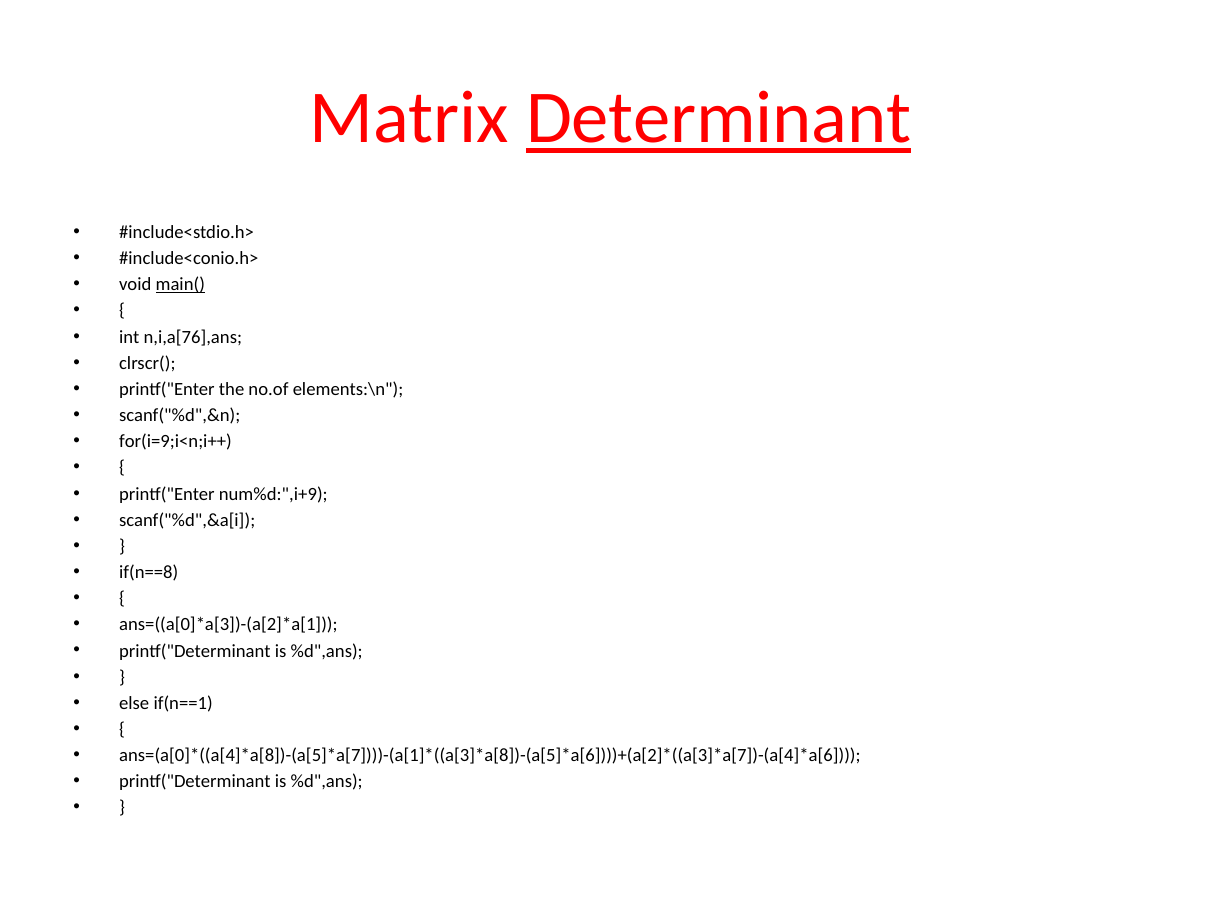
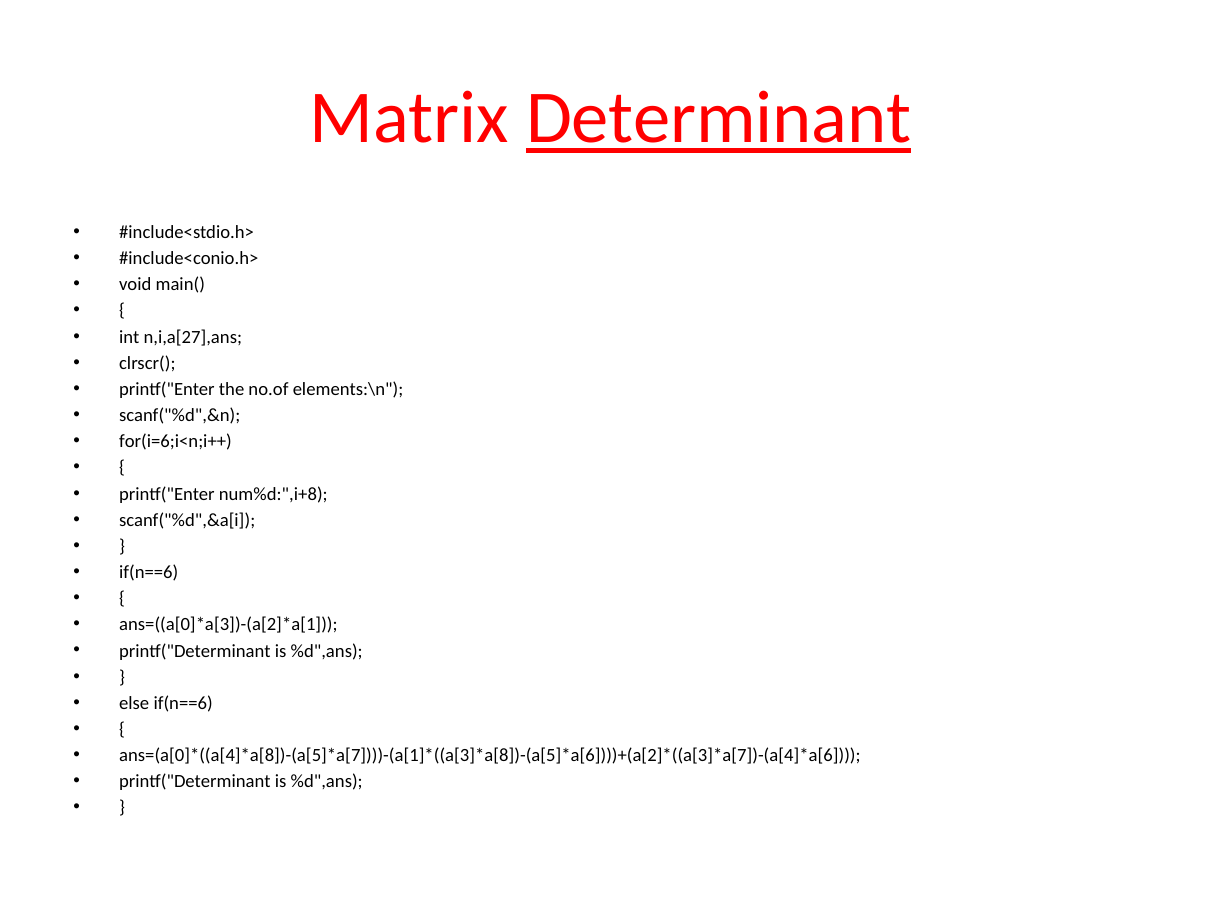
main( underline: present -> none
n,i,a[76],ans: n,i,a[76],ans -> n,i,a[27],ans
for(i=9;i<n;i++: for(i=9;i<n;i++ -> for(i=6;i<n;i++
num%d:",i+9: num%d:",i+9 -> num%d:",i+8
if(n==8 at (149, 573): if(n==8 -> if(n==6
else if(n==1: if(n==1 -> if(n==6
